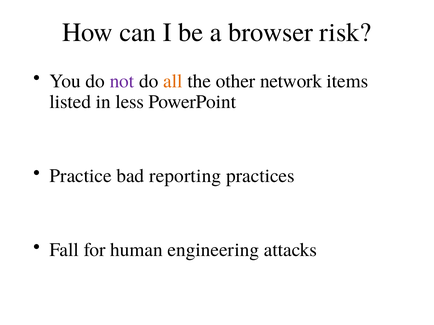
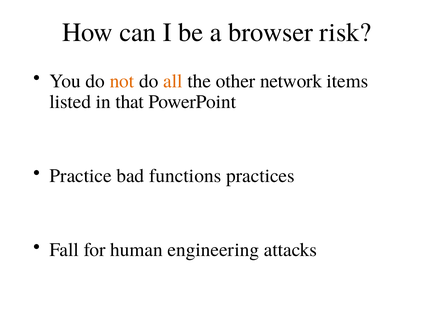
not colour: purple -> orange
less: less -> that
reporting: reporting -> functions
